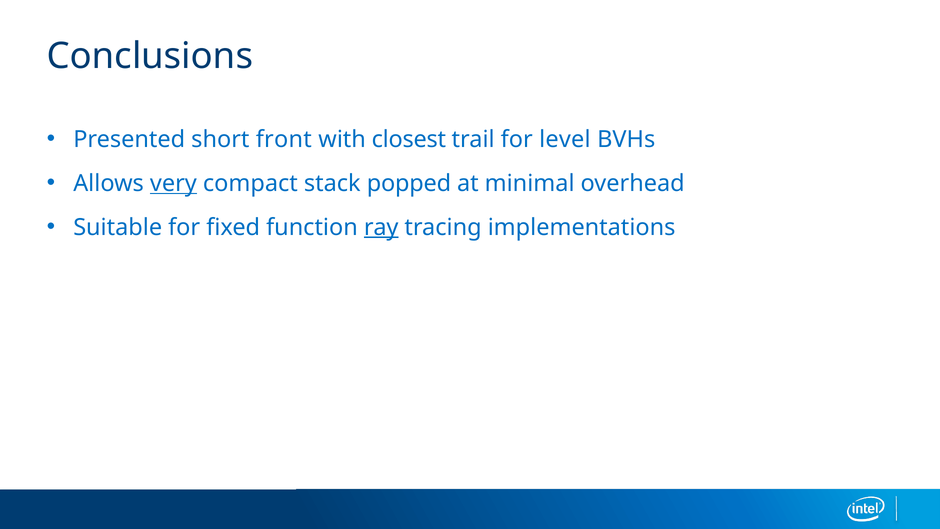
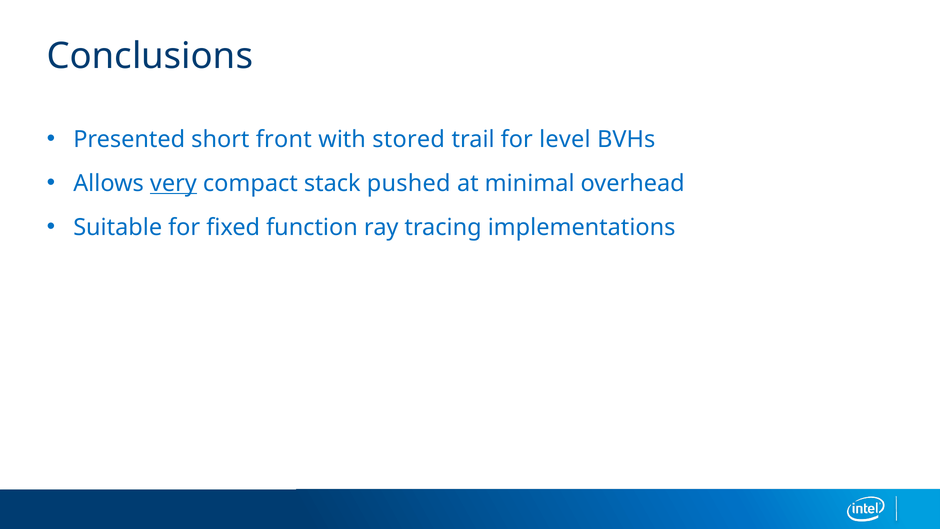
closest: closest -> stored
popped: popped -> pushed
ray underline: present -> none
